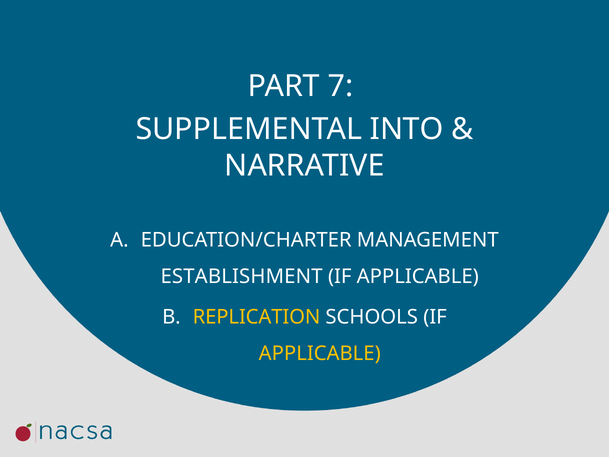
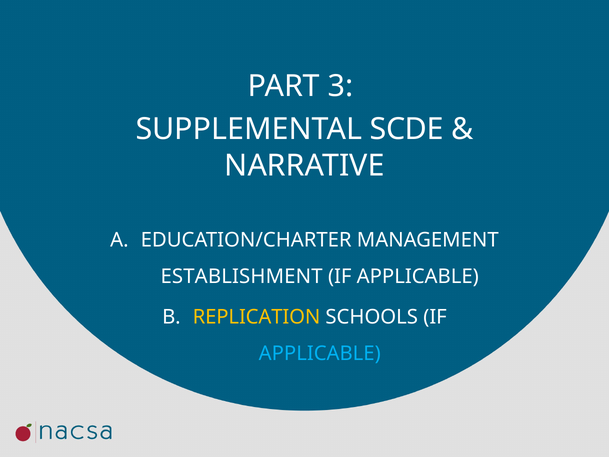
7: 7 -> 3
INTO: INTO -> SCDE
APPLICABLE at (320, 354) colour: yellow -> light blue
